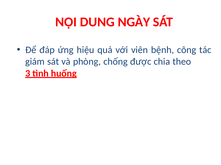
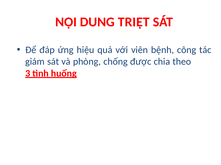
NGÀY: NGÀY -> TRIỆT
